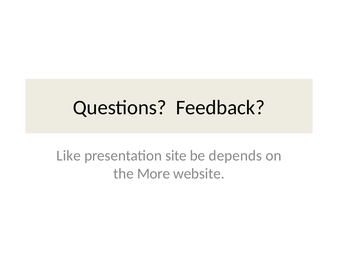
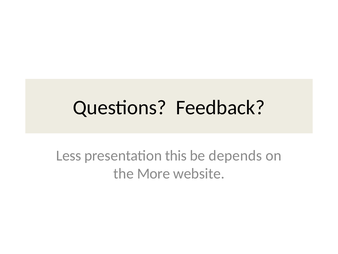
Like: Like -> Less
site: site -> this
